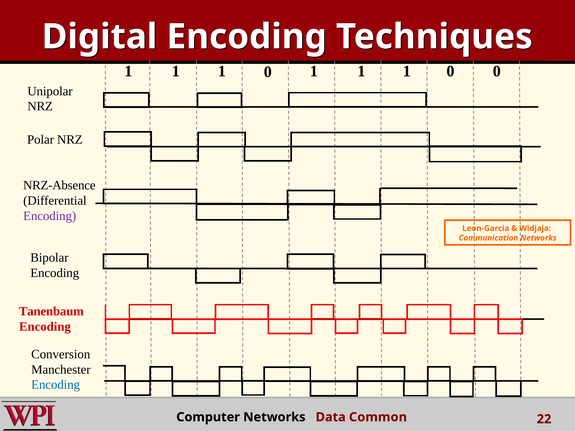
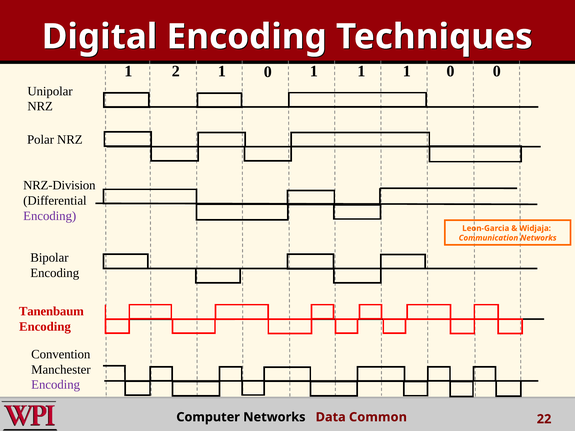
1 at (176, 71): 1 -> 2
NRZ-Absence: NRZ-Absence -> NRZ-Division
Conversion: Conversion -> Convention
Encoding at (56, 385) colour: blue -> purple
